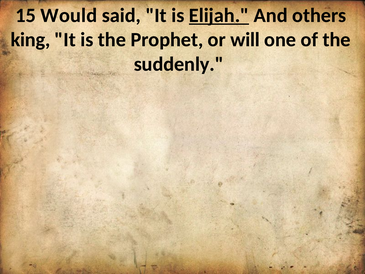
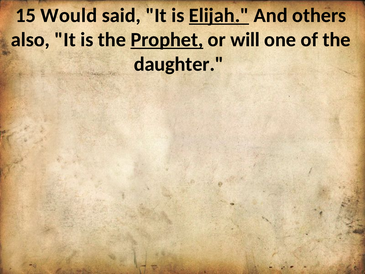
king: king -> also
Prophet underline: none -> present
suddenly: suddenly -> daughter
